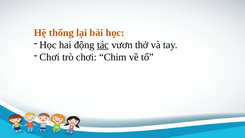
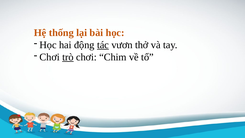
trò underline: none -> present
